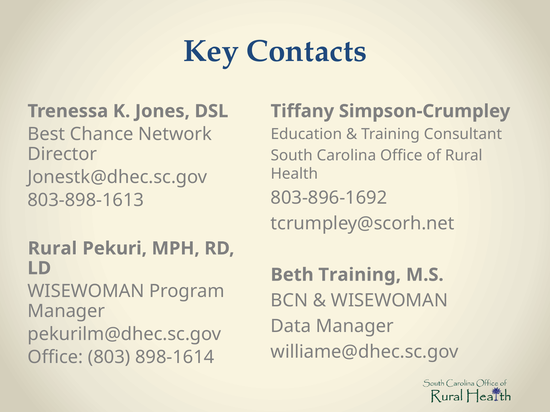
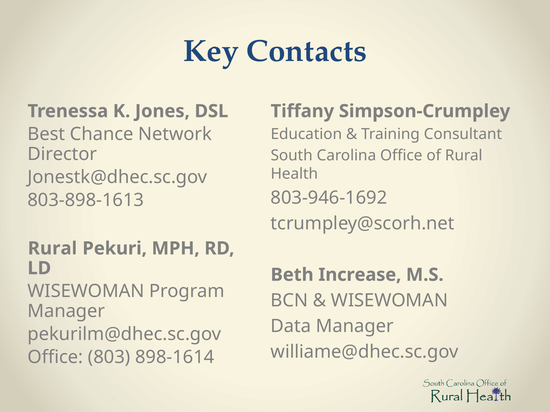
803-896-1692: 803-896-1692 -> 803-946-1692
Beth Training: Training -> Increase
